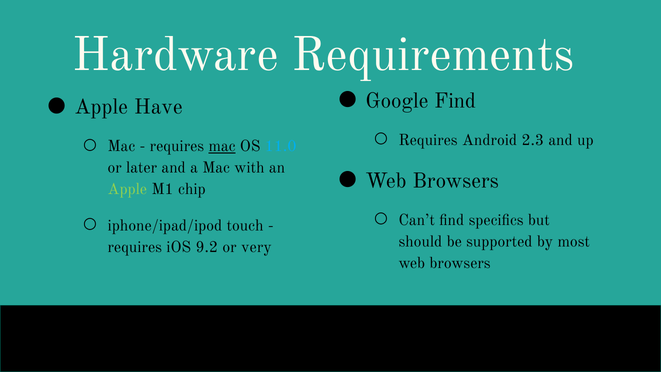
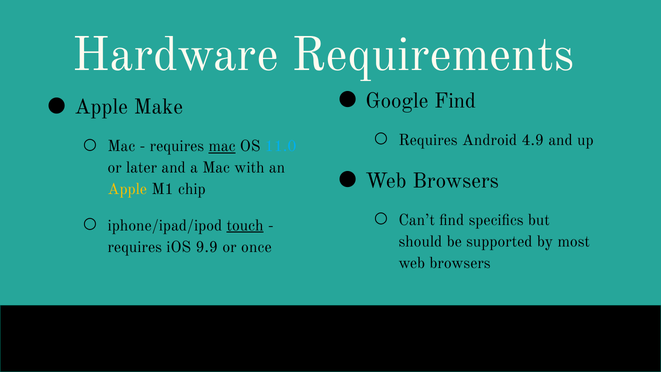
Have: Have -> Make
2.3: 2.3 -> 4.9
Apple at (127, 189) colour: light green -> yellow
touch underline: none -> present
9.2: 9.2 -> 9.9
very: very -> once
